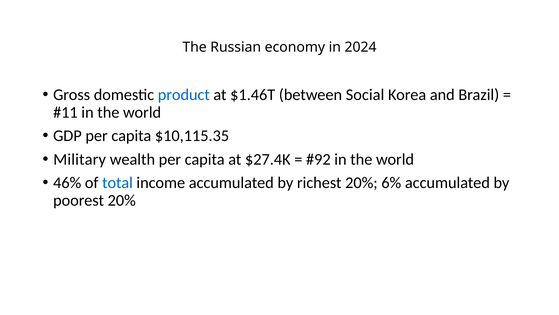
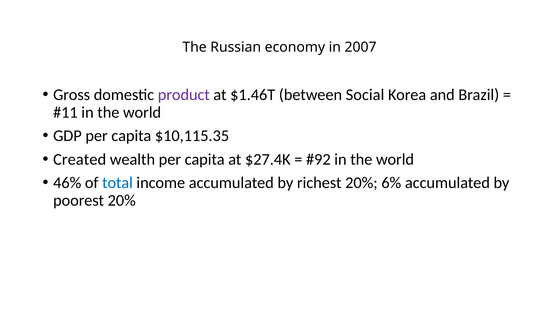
2024: 2024 -> 2007
product colour: blue -> purple
Military: Military -> Created
